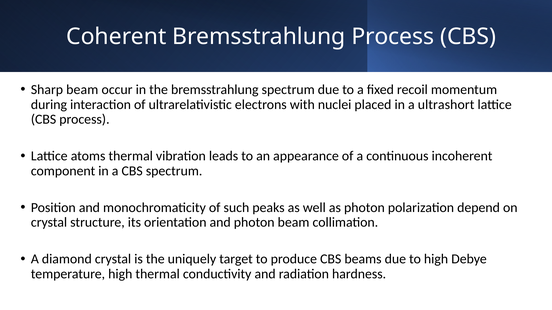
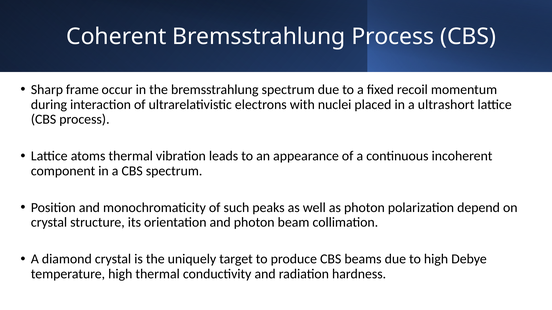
Sharp beam: beam -> frame
